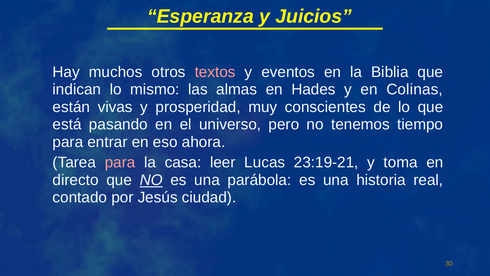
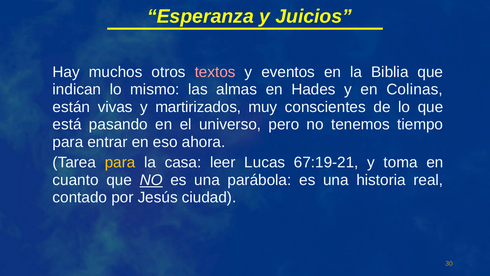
prosperidad: prosperidad -> martirizados
para at (120, 162) colour: pink -> yellow
23:19-21: 23:19-21 -> 67:19-21
directo: directo -> cuanto
